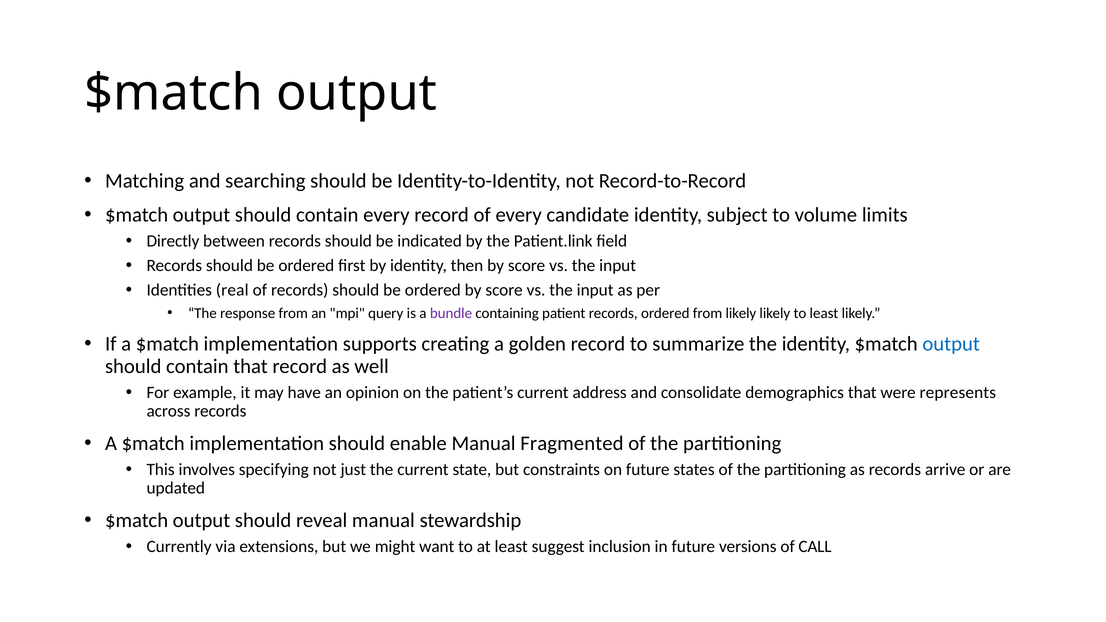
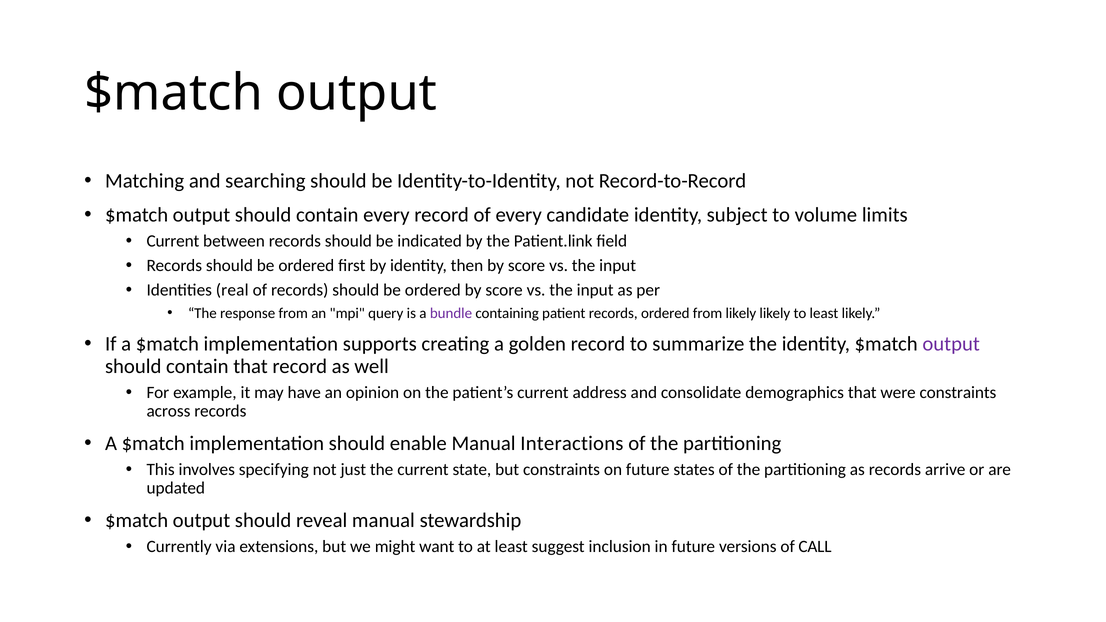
Directly at (173, 241): Directly -> Current
output at (951, 344) colour: blue -> purple
were represents: represents -> constraints
Fragmented: Fragmented -> Interactions
